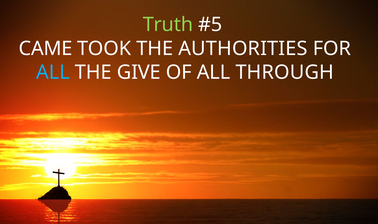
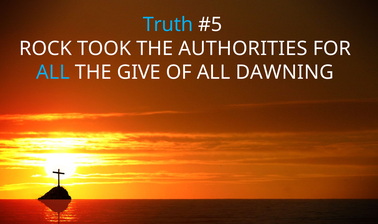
Truth colour: light green -> light blue
CAME: CAME -> ROCK
THROUGH: THROUGH -> DAWNING
